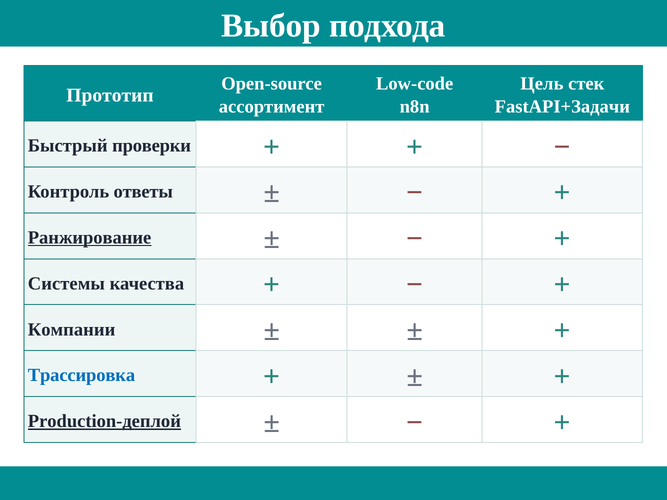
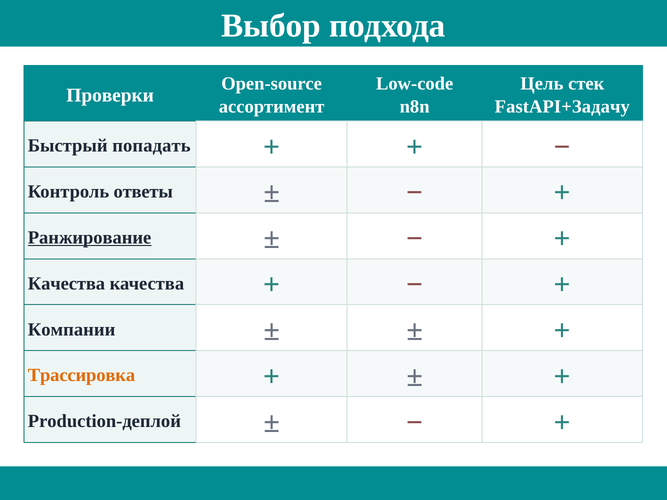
Прототип: Прототип -> Проверки
FastAPI+Задачи: FastAPI+Задачи -> FastAPI+Задачу
проверки: проверки -> попадать
Системы at (66, 284): Системы -> Качества
Трассировка colour: blue -> orange
Production-деплой underline: present -> none
